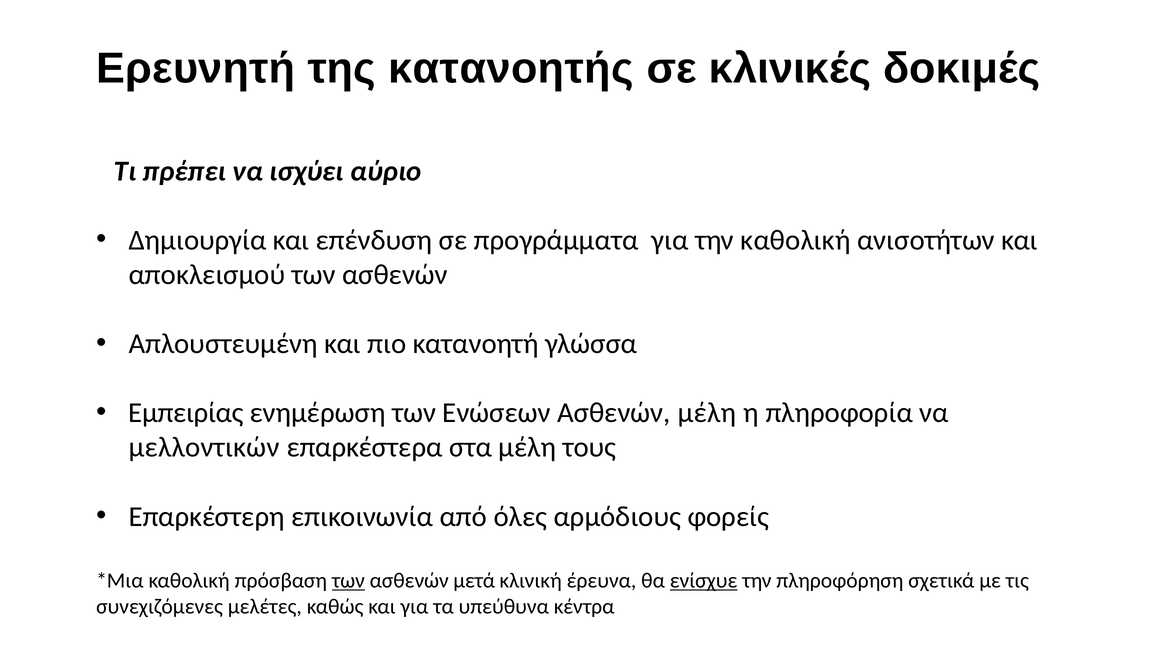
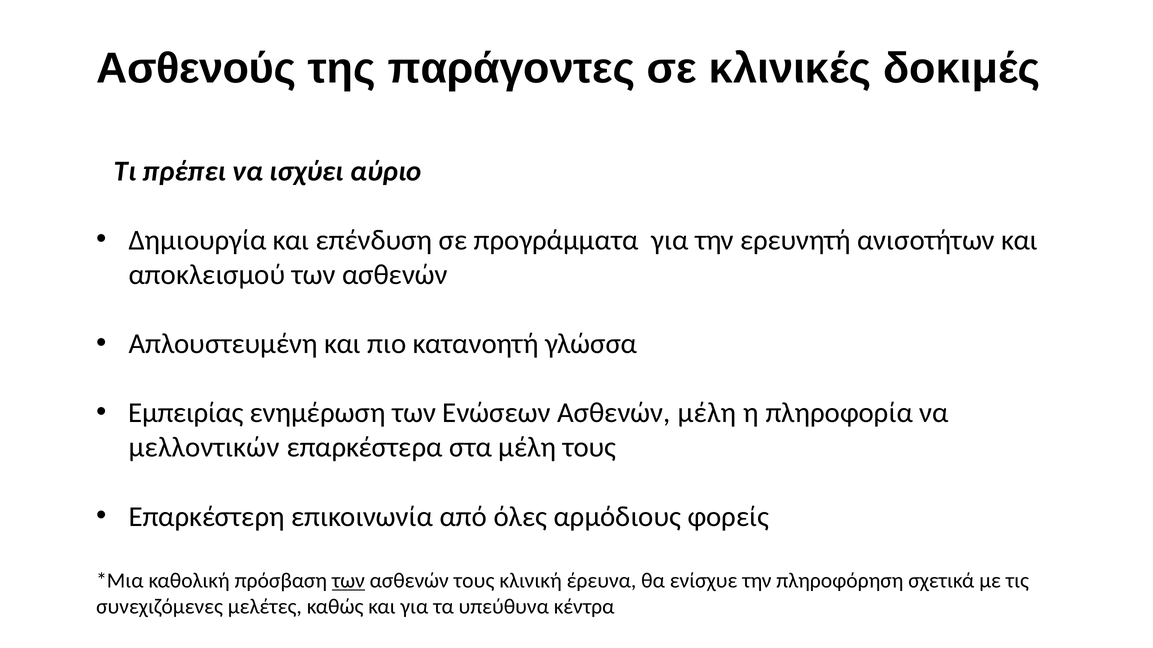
Ερευνητή: Ερευνητή -> Ασθενούς
κατανοητής: κατανοητής -> παράγοντες
την καθολική: καθολική -> ερευνητή
ασθενών μετά: μετά -> τους
ενίσχυε underline: present -> none
